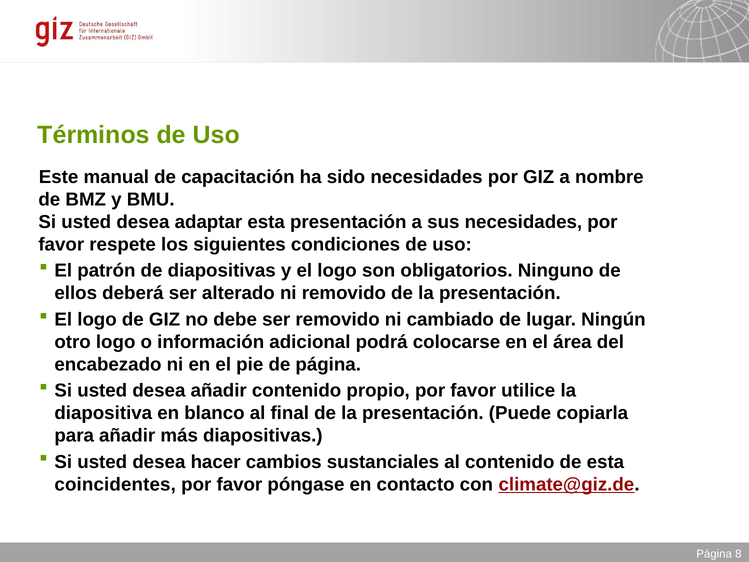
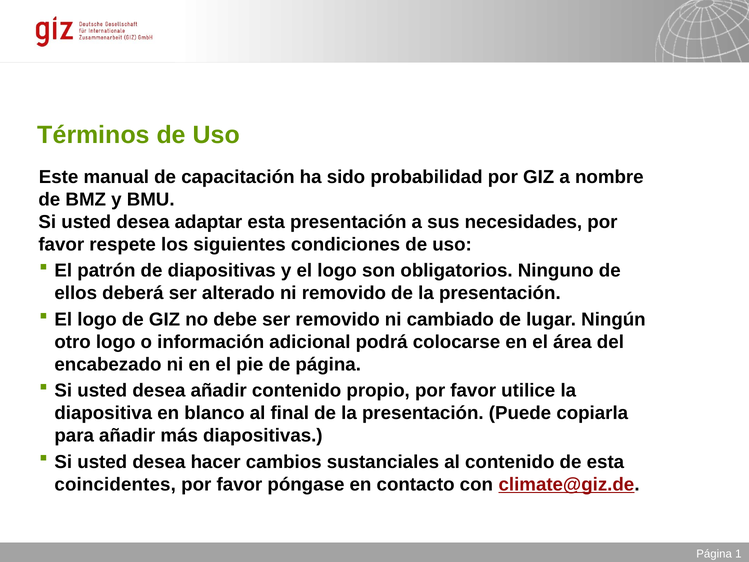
sido necesidades: necesidades -> probabilidad
8: 8 -> 1
